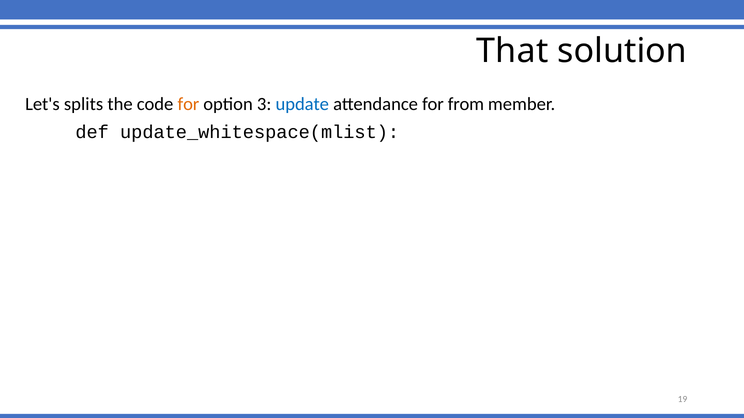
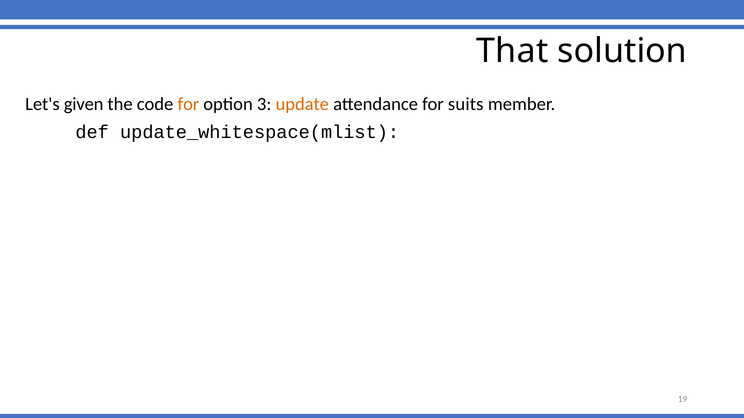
splits: splits -> given
update colour: blue -> orange
from: from -> suits
